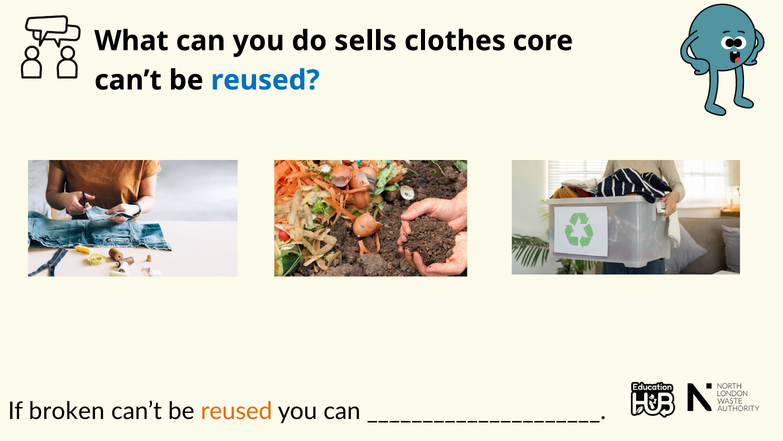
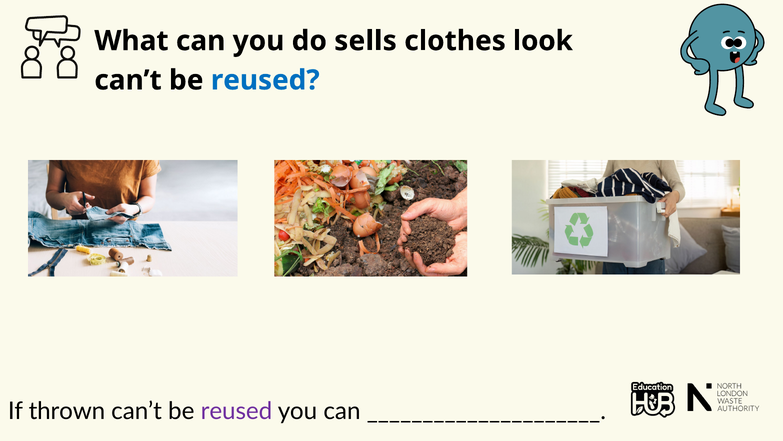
core: core -> look
broken: broken -> thrown
reused at (236, 411) colour: orange -> purple
